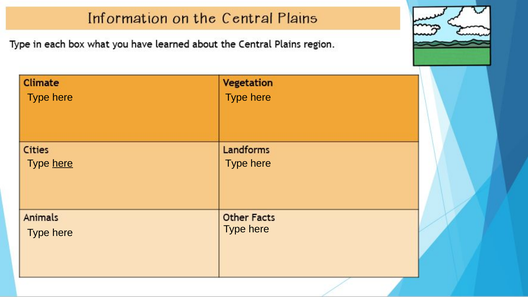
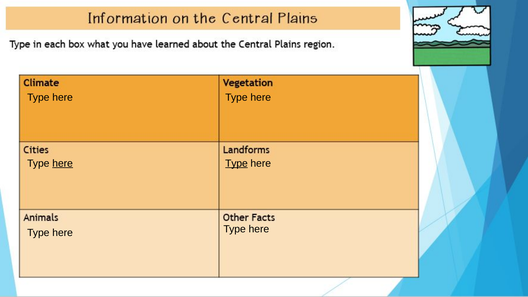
Type at (236, 163) underline: none -> present
